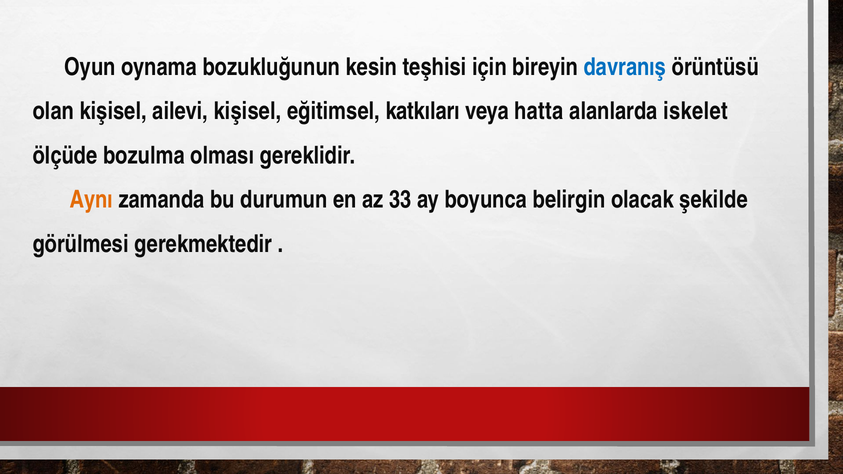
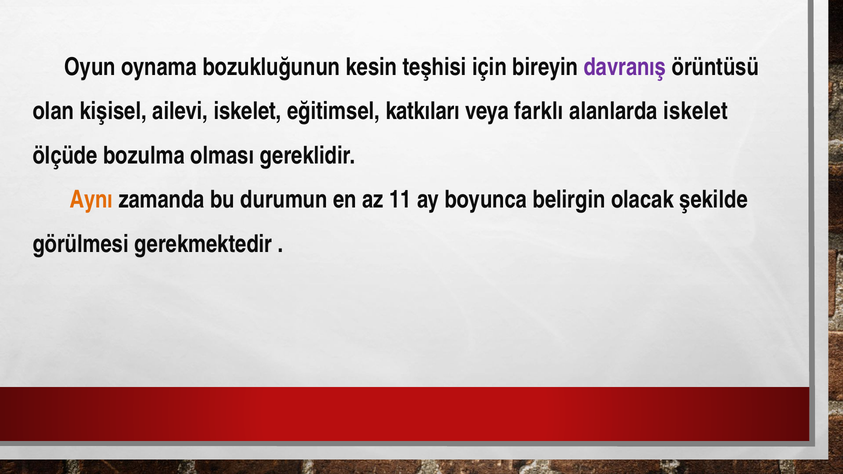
davranış colour: blue -> purple
ailevi kişisel: kişisel -> iskelet
hatta: hatta -> farklı
33: 33 -> 11
